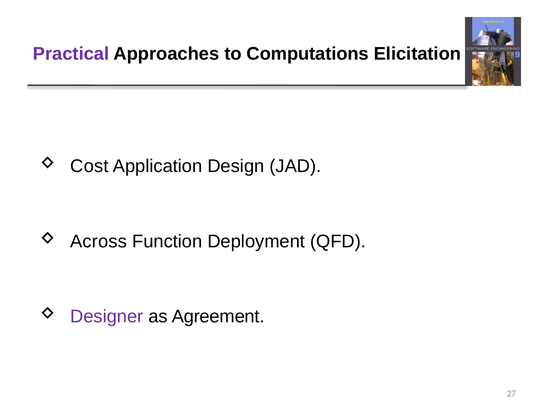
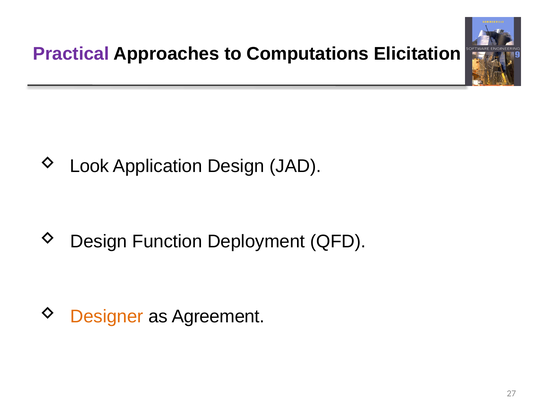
Cost: Cost -> Look
Across at (99, 241): Across -> Design
Designer colour: purple -> orange
